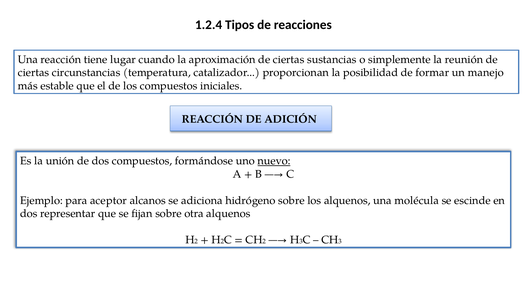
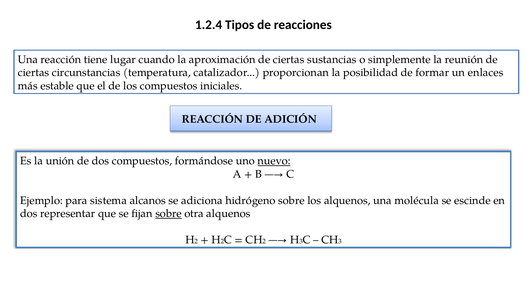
manejo: manejo -> enlaces
aceptor: aceptor -> sistema
sobre at (169, 214) underline: none -> present
